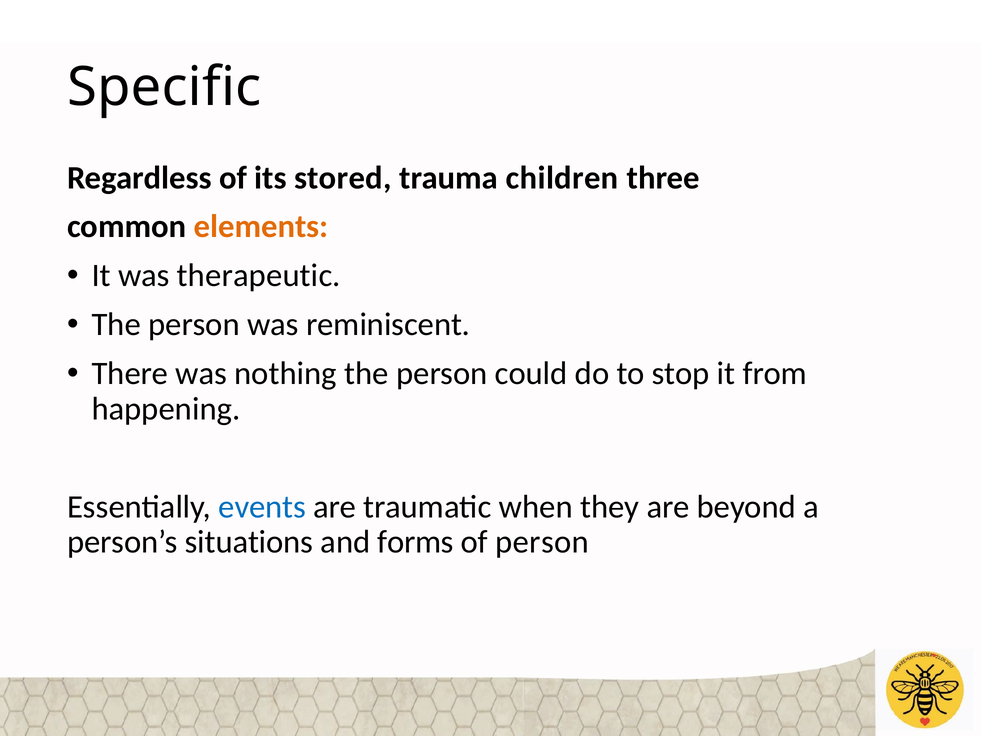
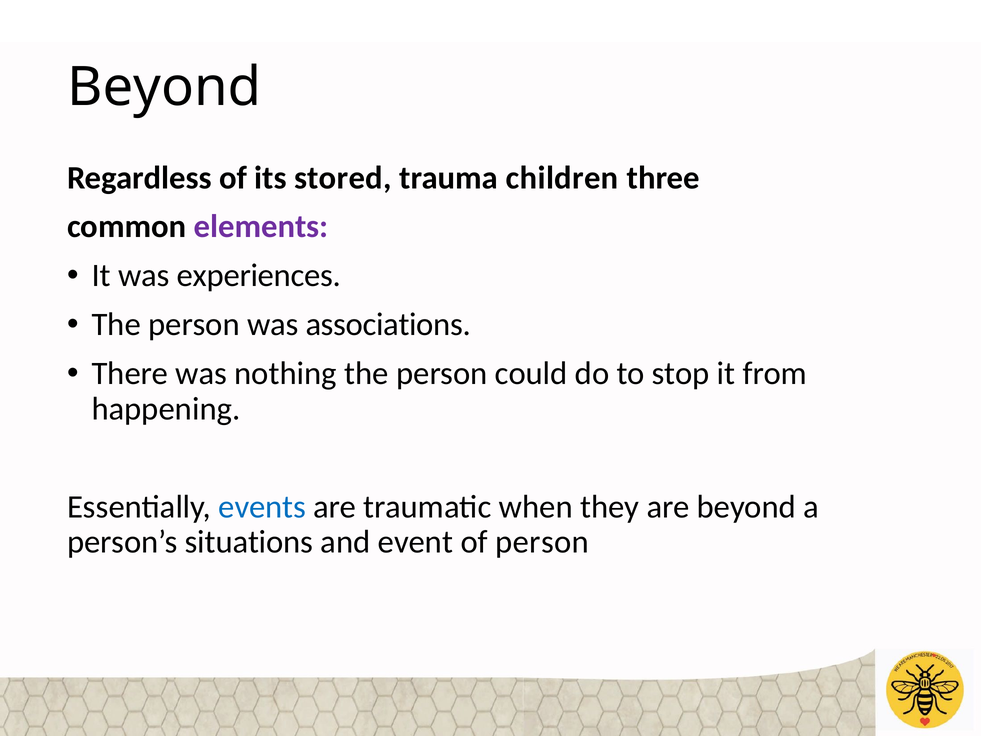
Specific at (164, 87): Specific -> Beyond
elements colour: orange -> purple
therapeutic: therapeutic -> experiences
reminiscent: reminiscent -> associations
forms: forms -> event
